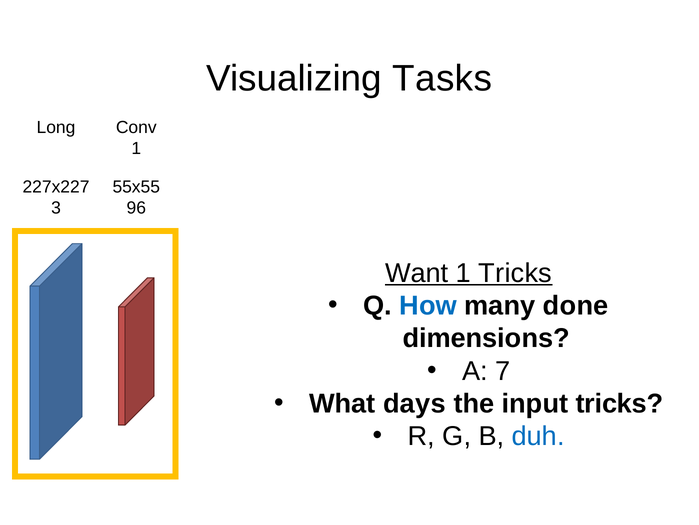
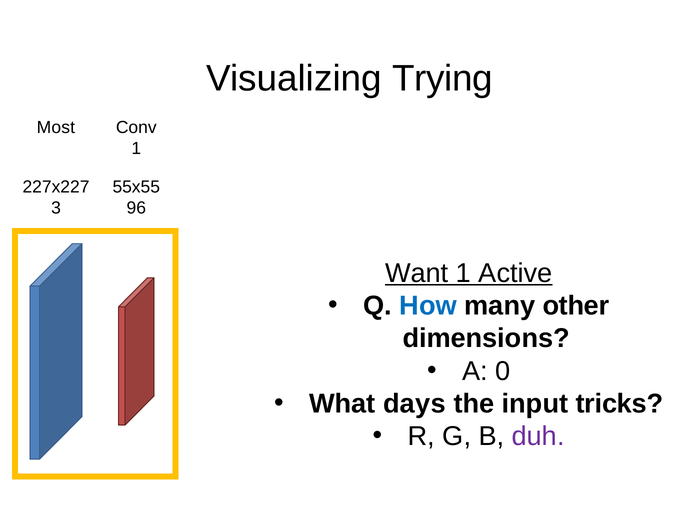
Tasks: Tasks -> Trying
Long: Long -> Most
1 Tricks: Tricks -> Active
done: done -> other
7: 7 -> 0
duh colour: blue -> purple
